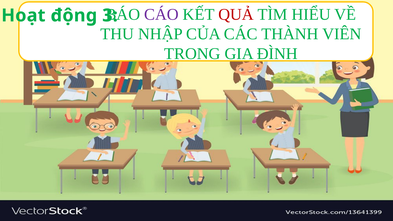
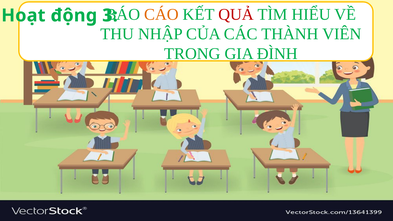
CÁO colour: purple -> orange
